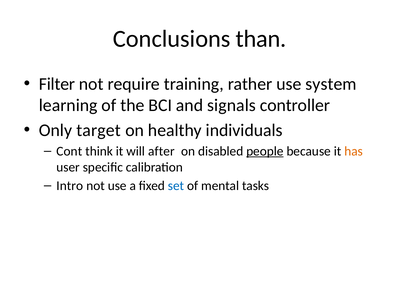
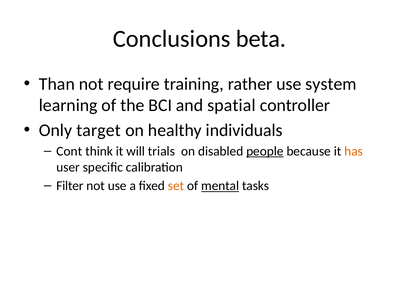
than: than -> beta
Filter: Filter -> Than
signals: signals -> spatial
after: after -> trials
Intro: Intro -> Filter
set colour: blue -> orange
mental underline: none -> present
